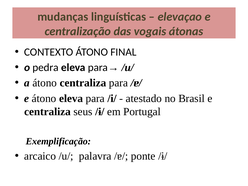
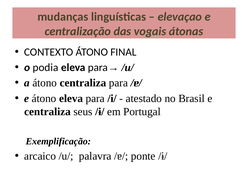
pedra: pedra -> podia
